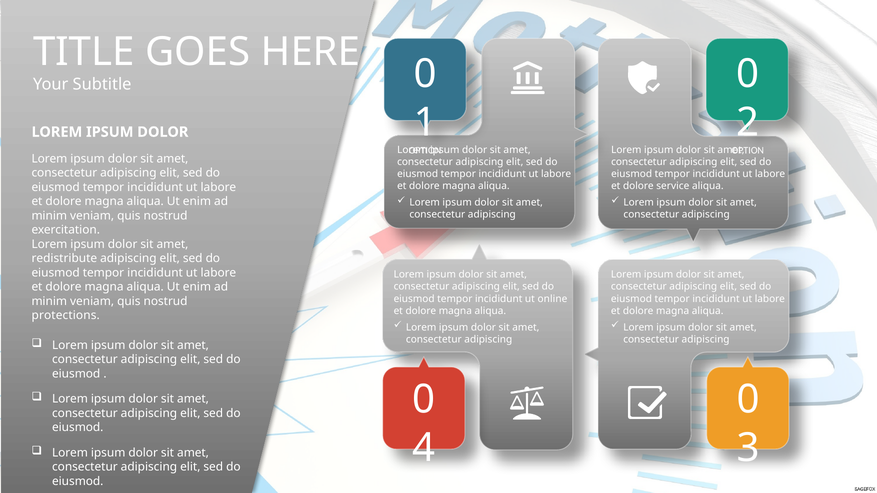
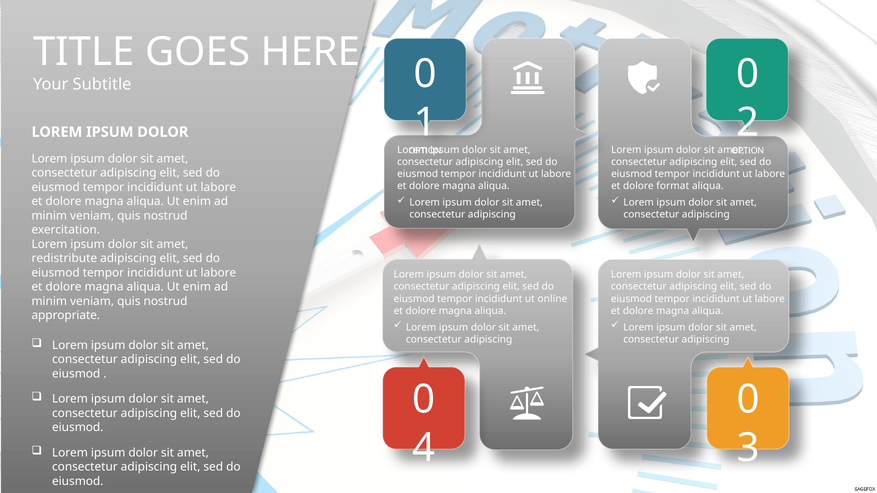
service: service -> format
protections: protections -> appropriate
